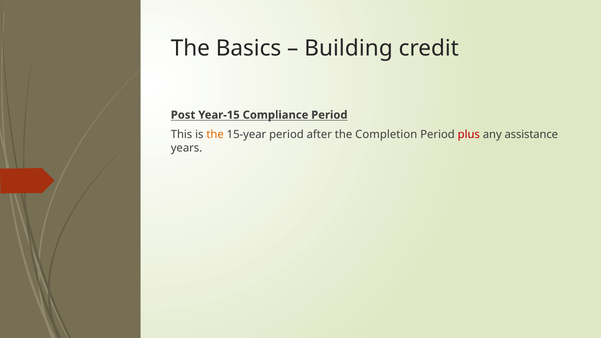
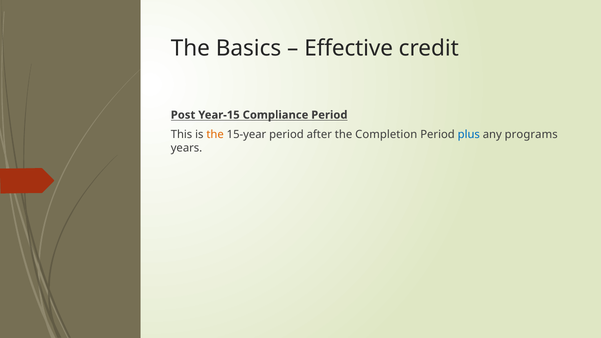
Building: Building -> Effective
plus colour: red -> blue
assistance: assistance -> programs
